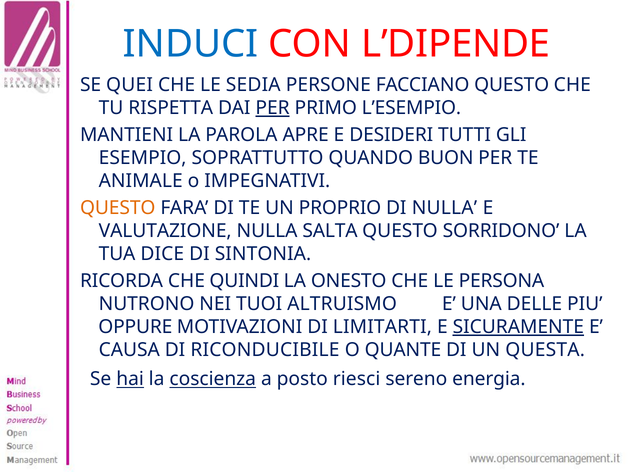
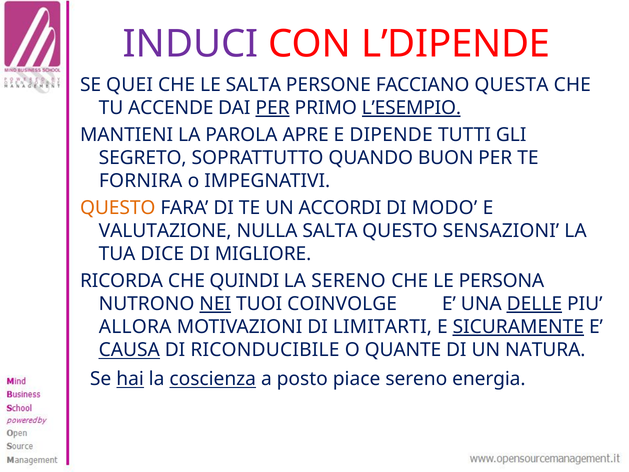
INDUCI colour: blue -> purple
LE SEDIA: SEDIA -> SALTA
FACCIANO QUESTO: QUESTO -> QUESTA
RISPETTA: RISPETTA -> ACCENDE
L’ESEMPIO underline: none -> present
DESIDERI: DESIDERI -> DIPENDE
ESEMPIO: ESEMPIO -> SEGRETO
ANIMALE: ANIMALE -> FORNIRA
PROPRIO: PROPRIO -> ACCORDI
DI NULLA: NULLA -> MODO
SORRIDONO: SORRIDONO -> SENSAZIONI
SINTONIA: SINTONIA -> MIGLIORE
LA ONESTO: ONESTO -> SERENO
NEI underline: none -> present
ALTRUISMO: ALTRUISMO -> COINVOLGE
DELLE underline: none -> present
OPPURE: OPPURE -> ALLORA
CAUSA underline: none -> present
QUESTA: QUESTA -> NATURA
riesci: riesci -> piace
